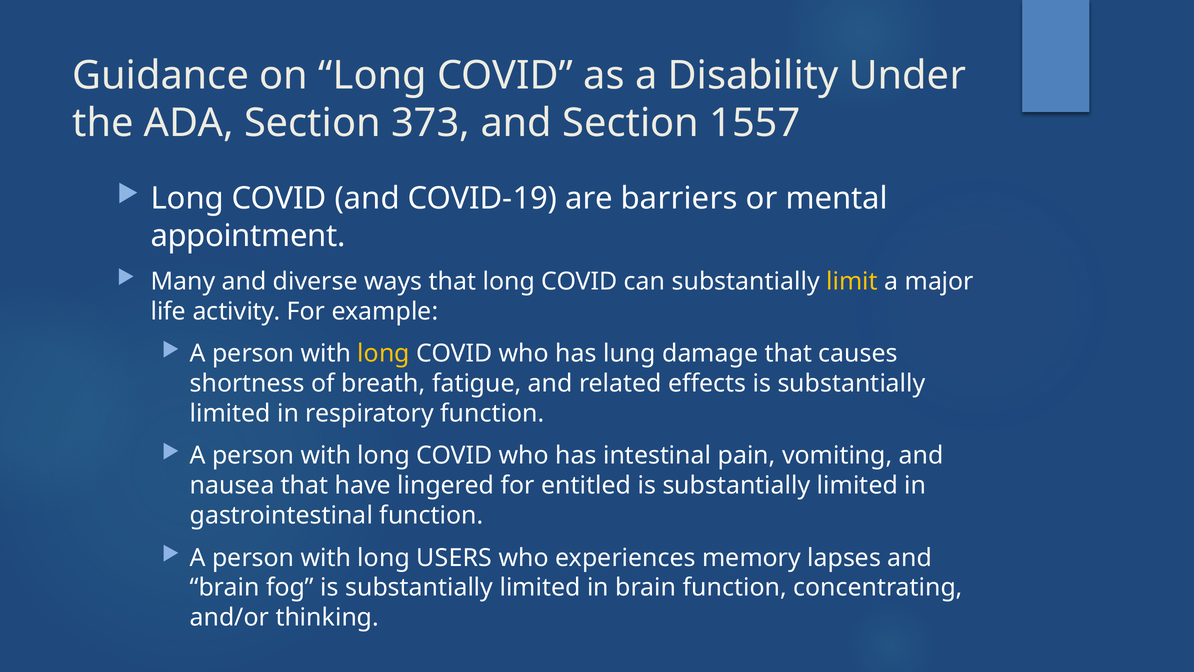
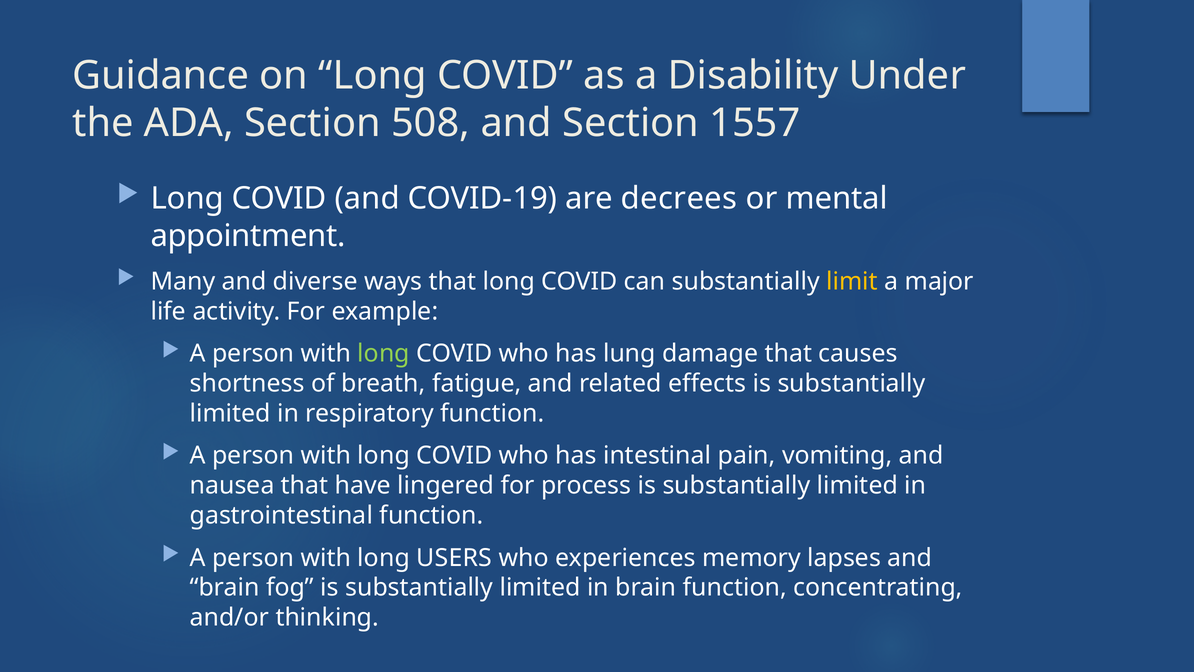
373: 373 -> 508
barriers: barriers -> decrees
long at (384, 353) colour: yellow -> light green
entitled: entitled -> process
